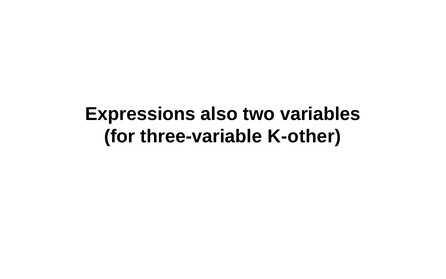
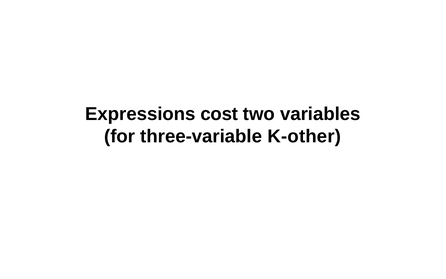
also: also -> cost
